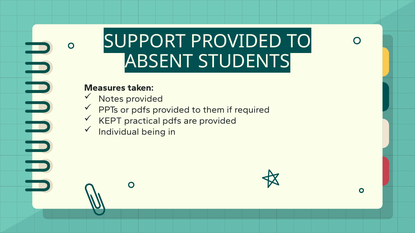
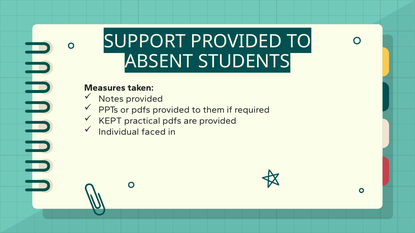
being: being -> faced
